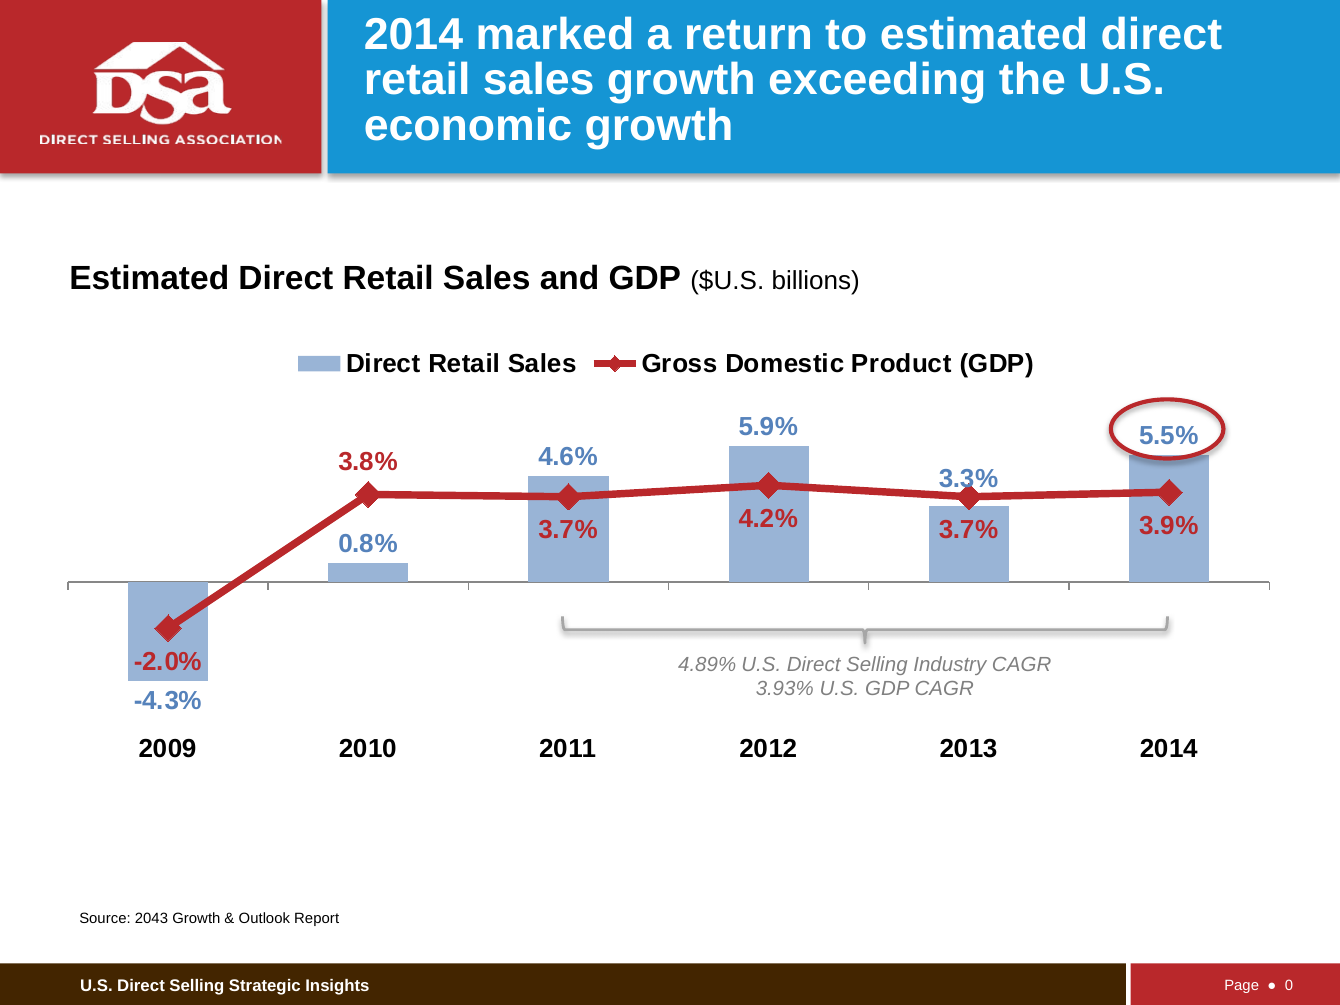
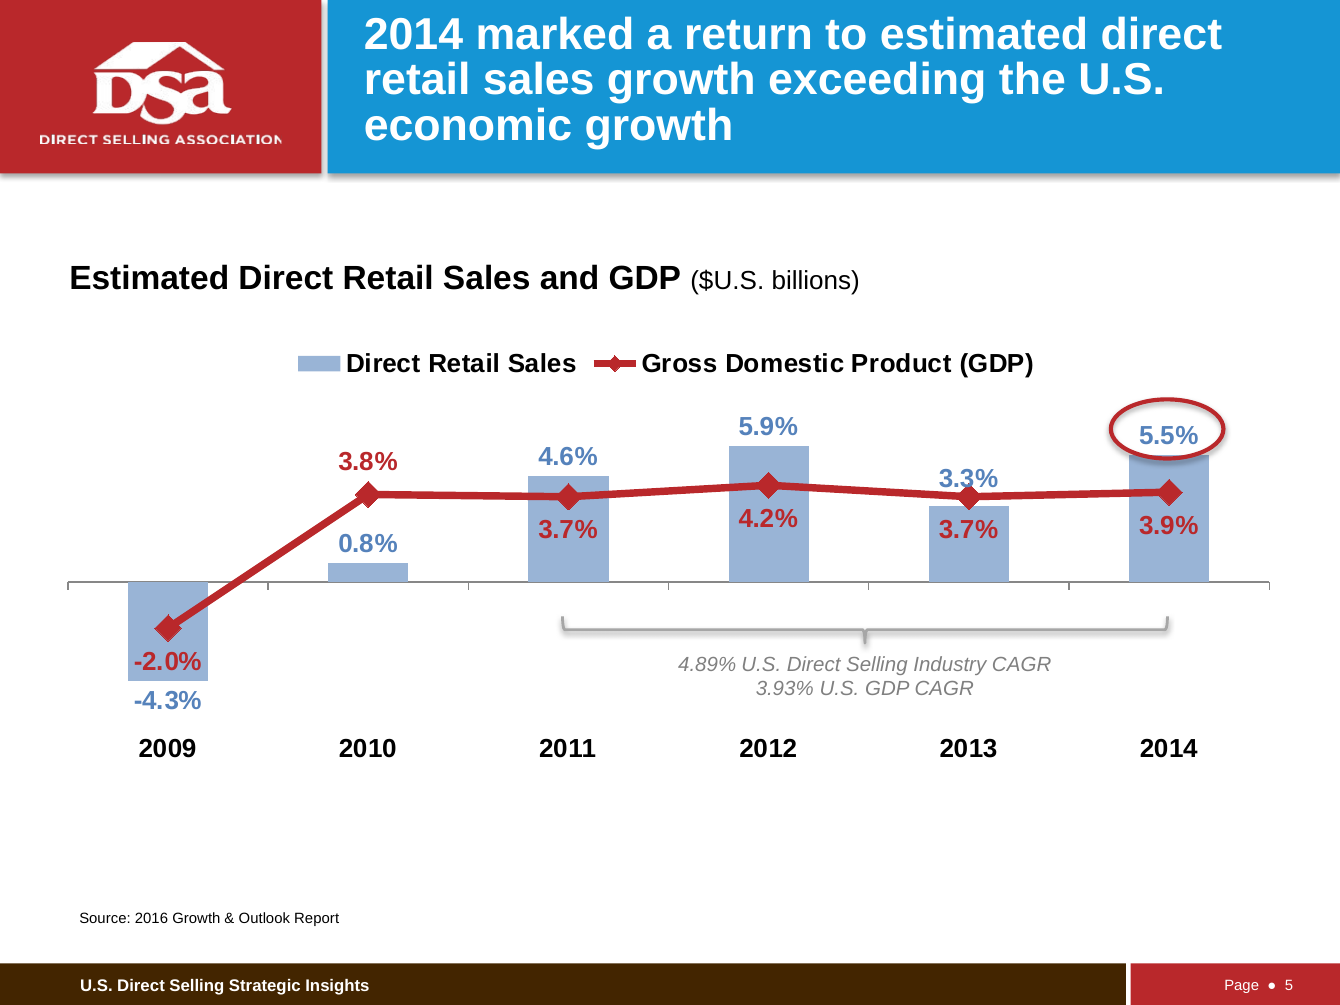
2043: 2043 -> 2016
0: 0 -> 5
